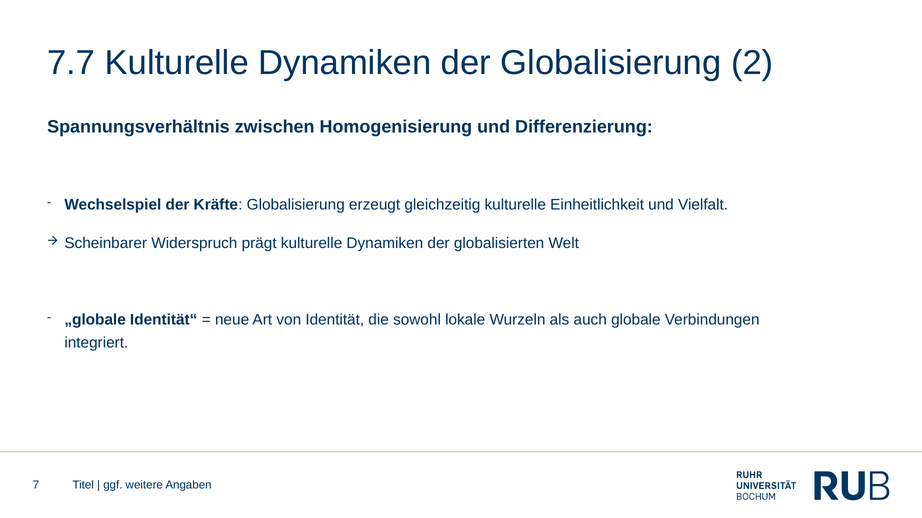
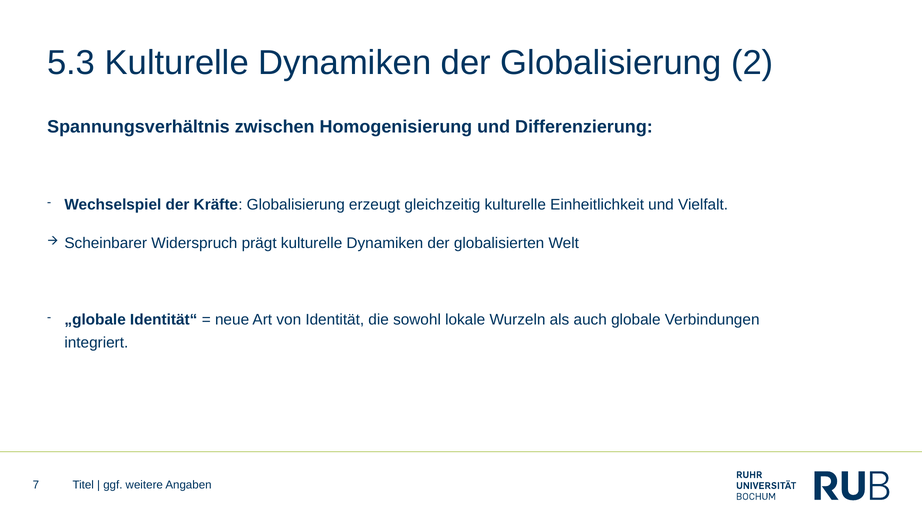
7.7: 7.7 -> 5.3
